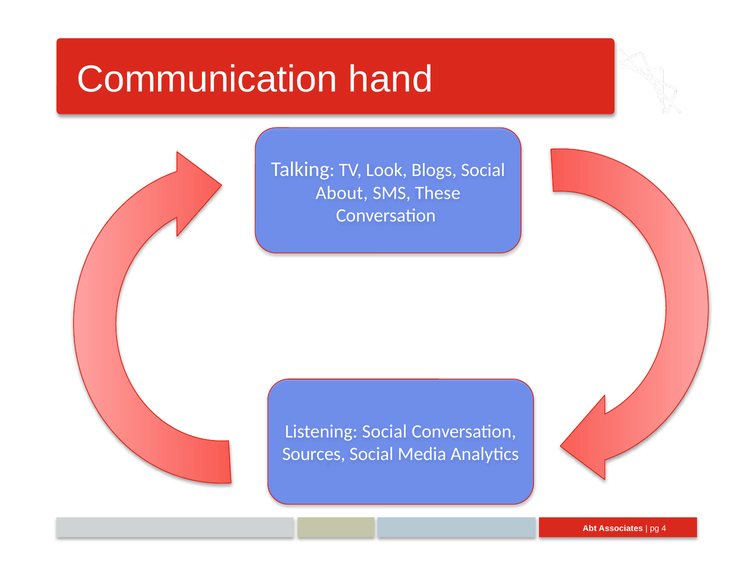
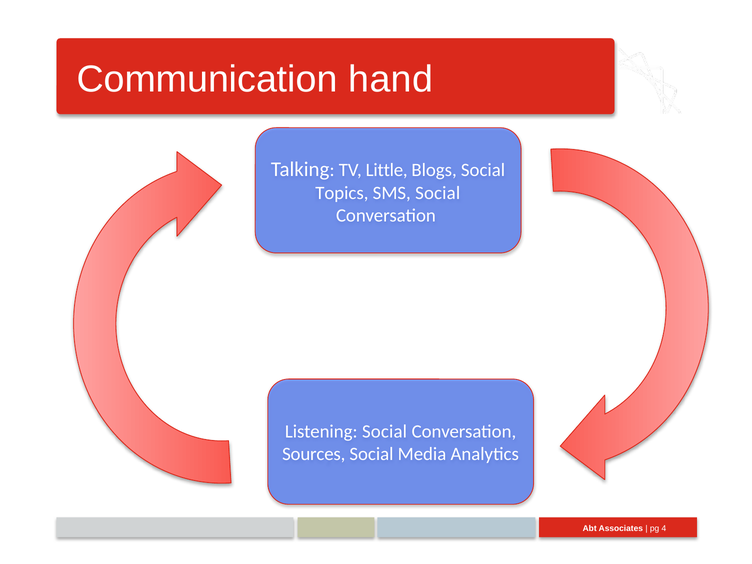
Look: Look -> Little
About: About -> Topics
SMS These: These -> Social
